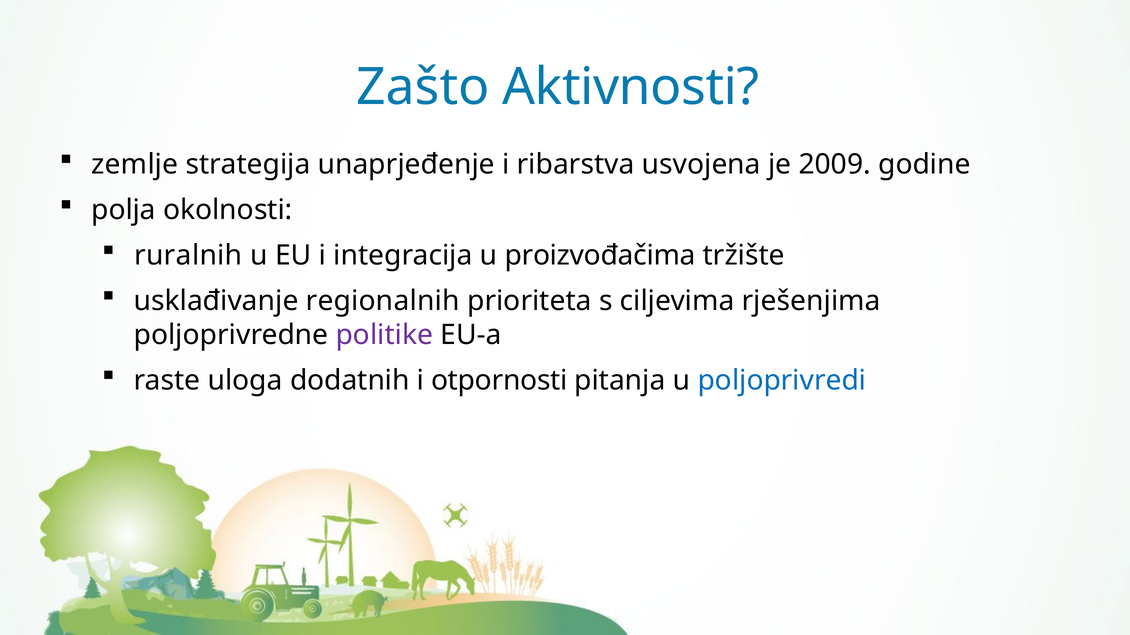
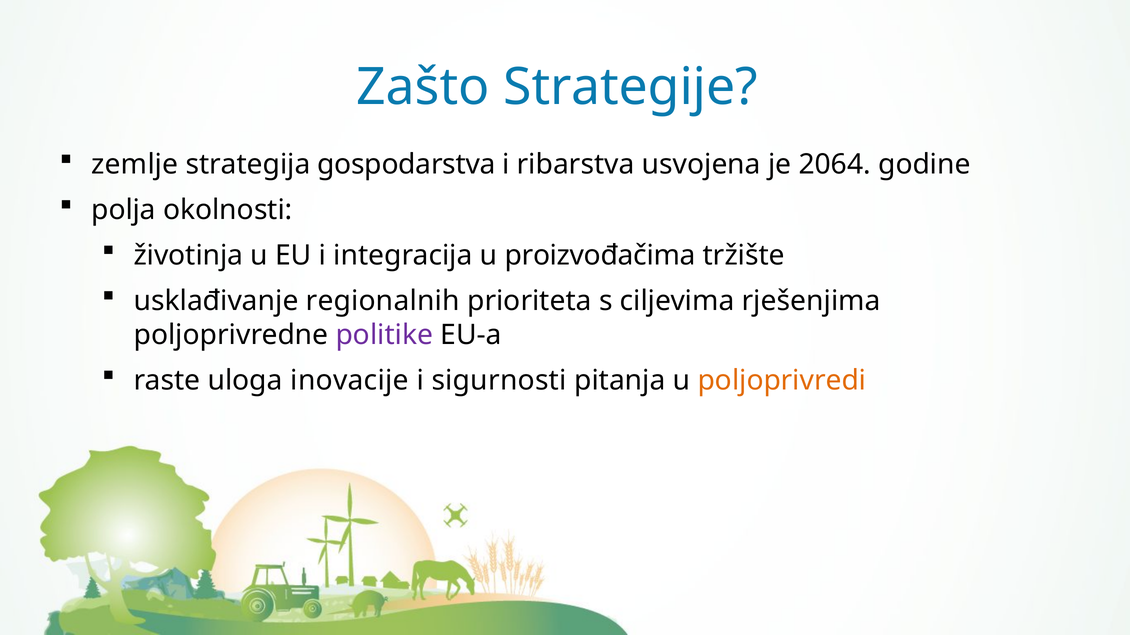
Aktivnosti: Aktivnosti -> Strategije
unaprjeđenje: unaprjeđenje -> gospodarstva
2009: 2009 -> 2064
ruralnih: ruralnih -> životinja
dodatnih: dodatnih -> inovacije
otpornosti: otpornosti -> sigurnosti
poljoprivredi colour: blue -> orange
